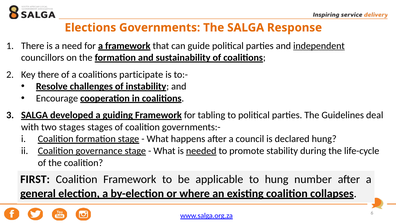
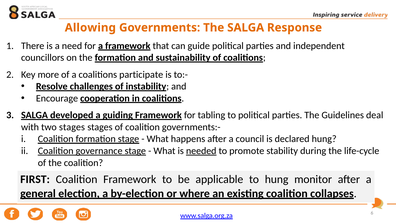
Elections: Elections -> Allowing
independent underline: present -> none
Key there: there -> more
number: number -> monitor
